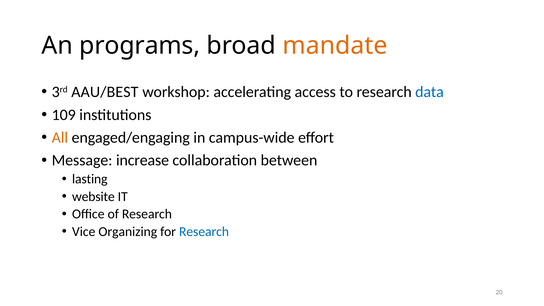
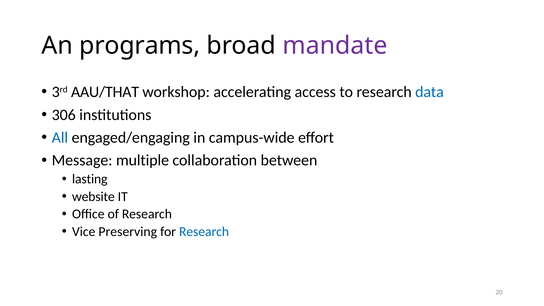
mandate colour: orange -> purple
AAU/BEST: AAU/BEST -> AAU/THAT
109: 109 -> 306
All colour: orange -> blue
increase: increase -> multiple
Organizing: Organizing -> Preserving
